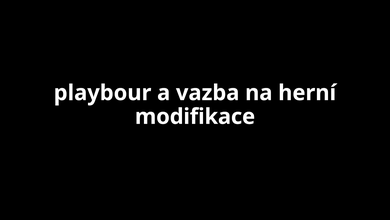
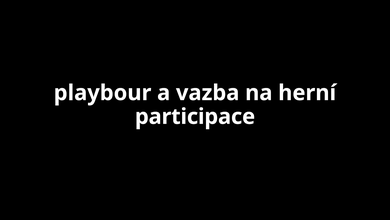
modifikace: modifikace -> participace
